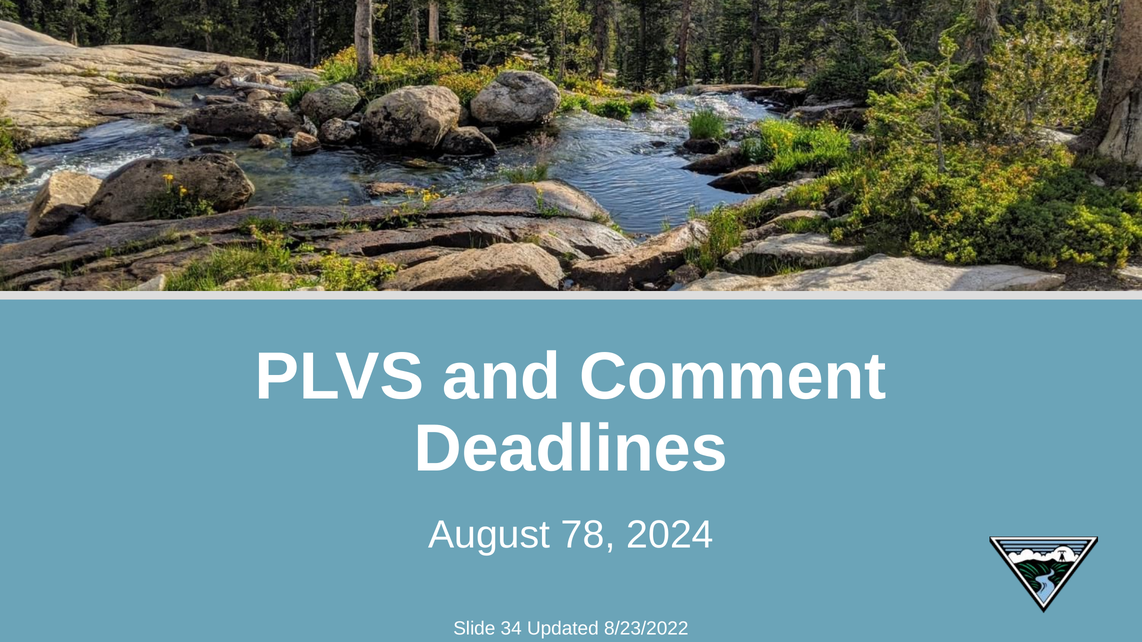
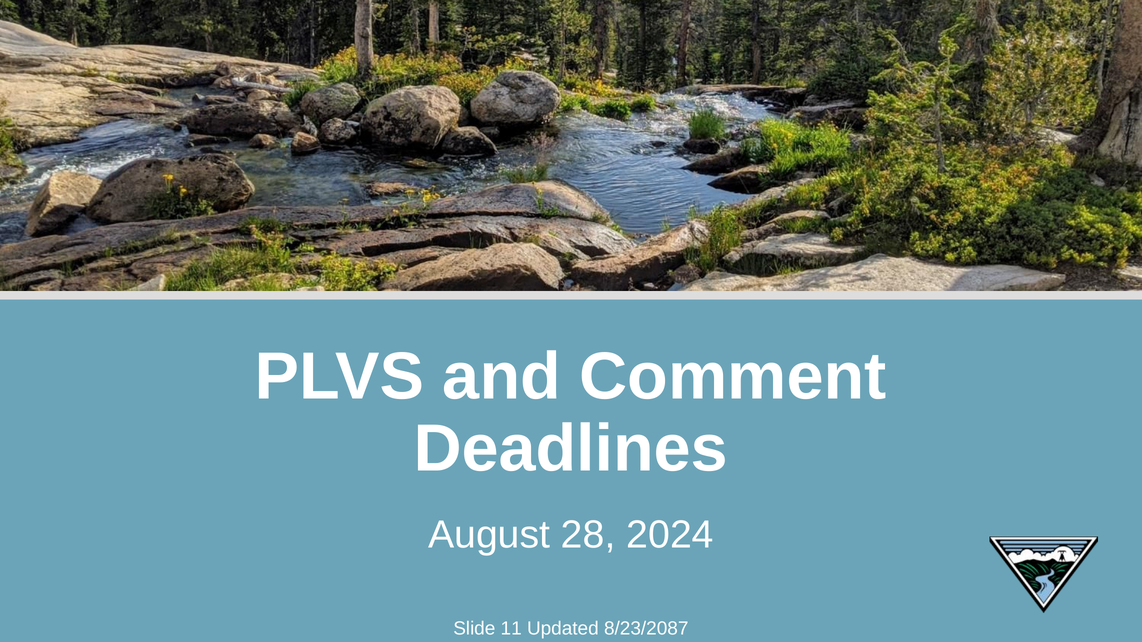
78: 78 -> 28
34: 34 -> 11
8/23/2022: 8/23/2022 -> 8/23/2087
